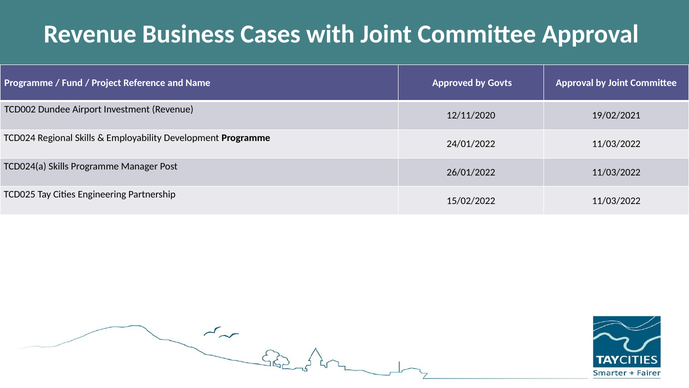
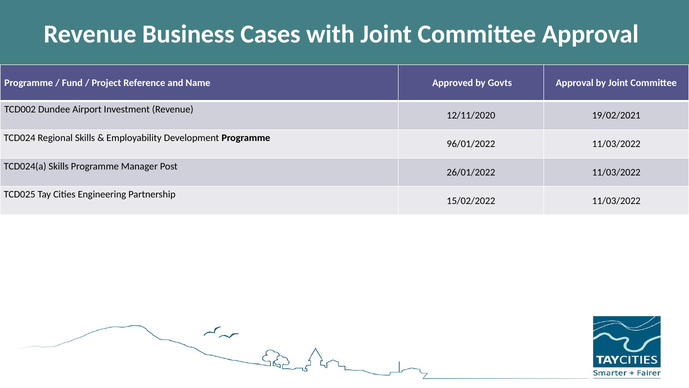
24/01/2022: 24/01/2022 -> 96/01/2022
